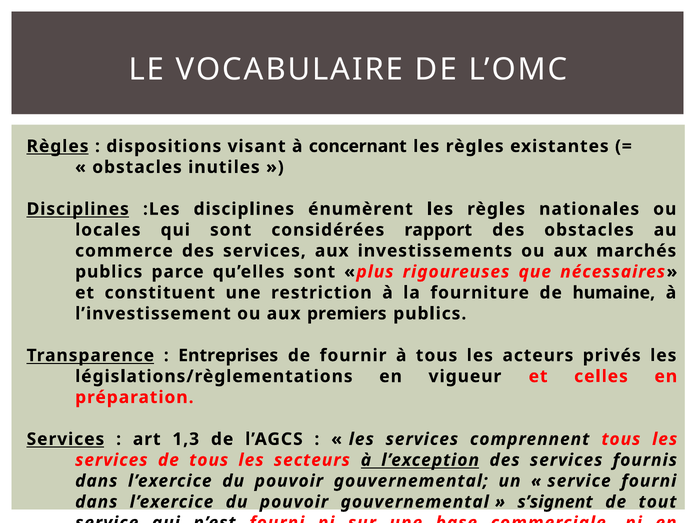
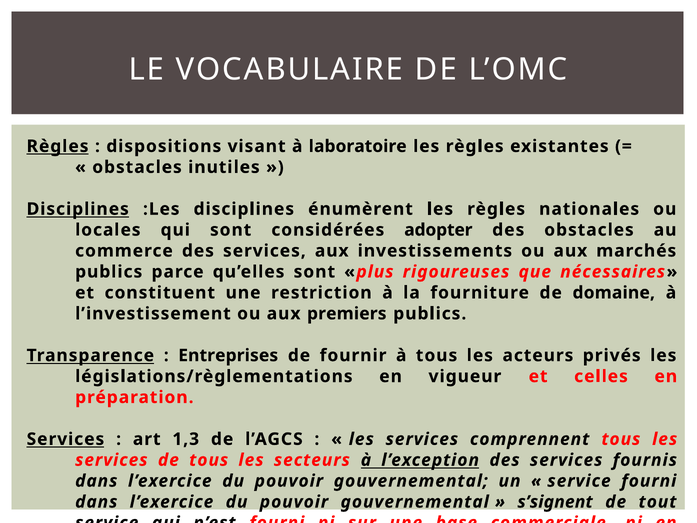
concernant: concernant -> laboratoire
rapport: rapport -> adopter
humaine: humaine -> domaine
